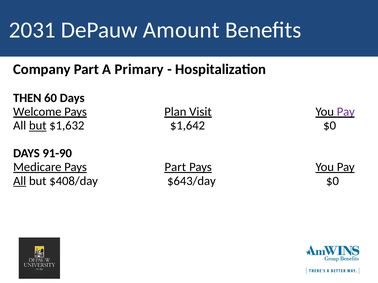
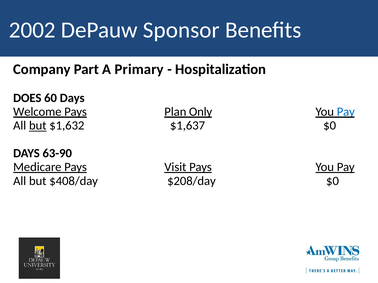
2031: 2031 -> 2002
Amount: Amount -> Sponsor
THEN: THEN -> DOES
Visit: Visit -> Only
Pay at (346, 112) colour: purple -> blue
$1,642: $1,642 -> $1,637
91-90: 91-90 -> 63-90
Pays Part: Part -> Visit
All at (20, 181) underline: present -> none
$643/day: $643/day -> $208/day
